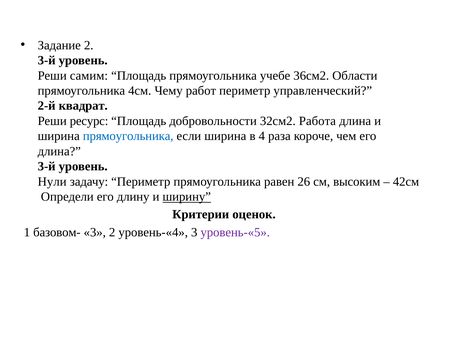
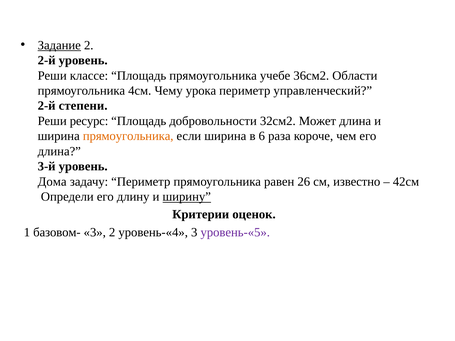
Задание underline: none -> present
3-й at (47, 60): 3-й -> 2-й
самим: самим -> классе
работ: работ -> урока
квадрат: квадрат -> степени
Работа: Работа -> Может
прямоугольника at (128, 136) colour: blue -> orange
4: 4 -> 6
Нули: Нули -> Дома
высоким: высоким -> известно
